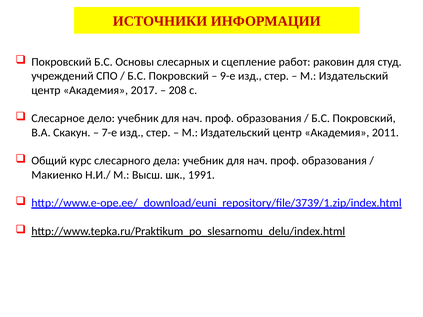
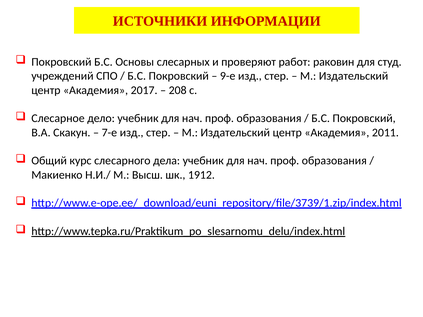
сцепление: сцепление -> проверяют
1991: 1991 -> 1912
